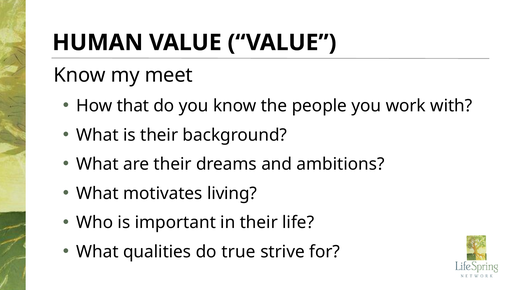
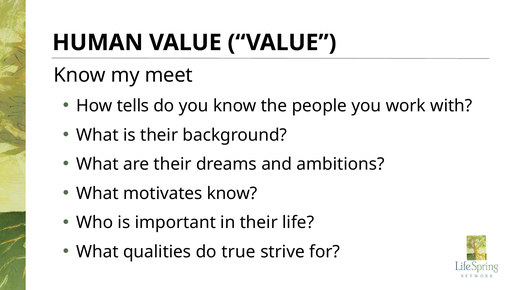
that: that -> tells
motivates living: living -> know
